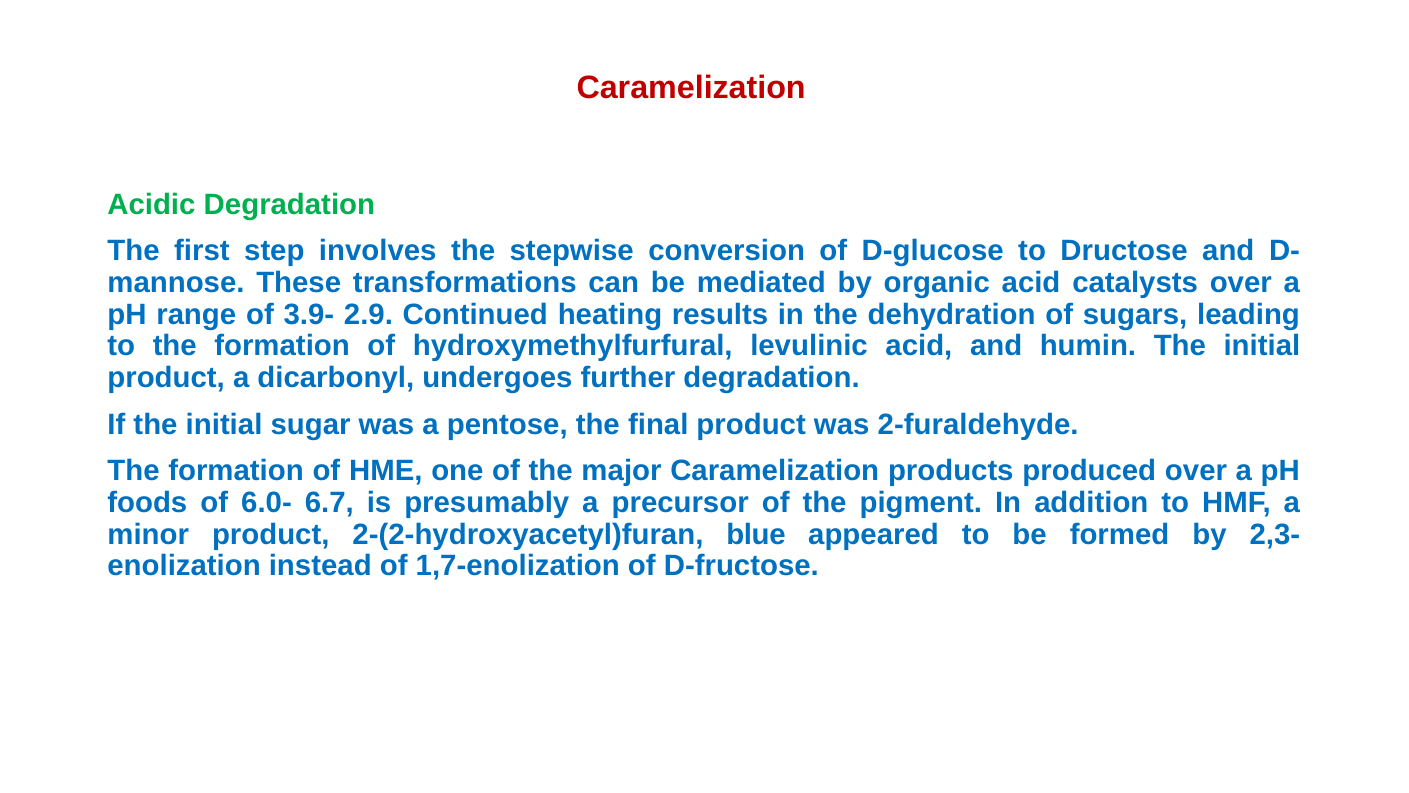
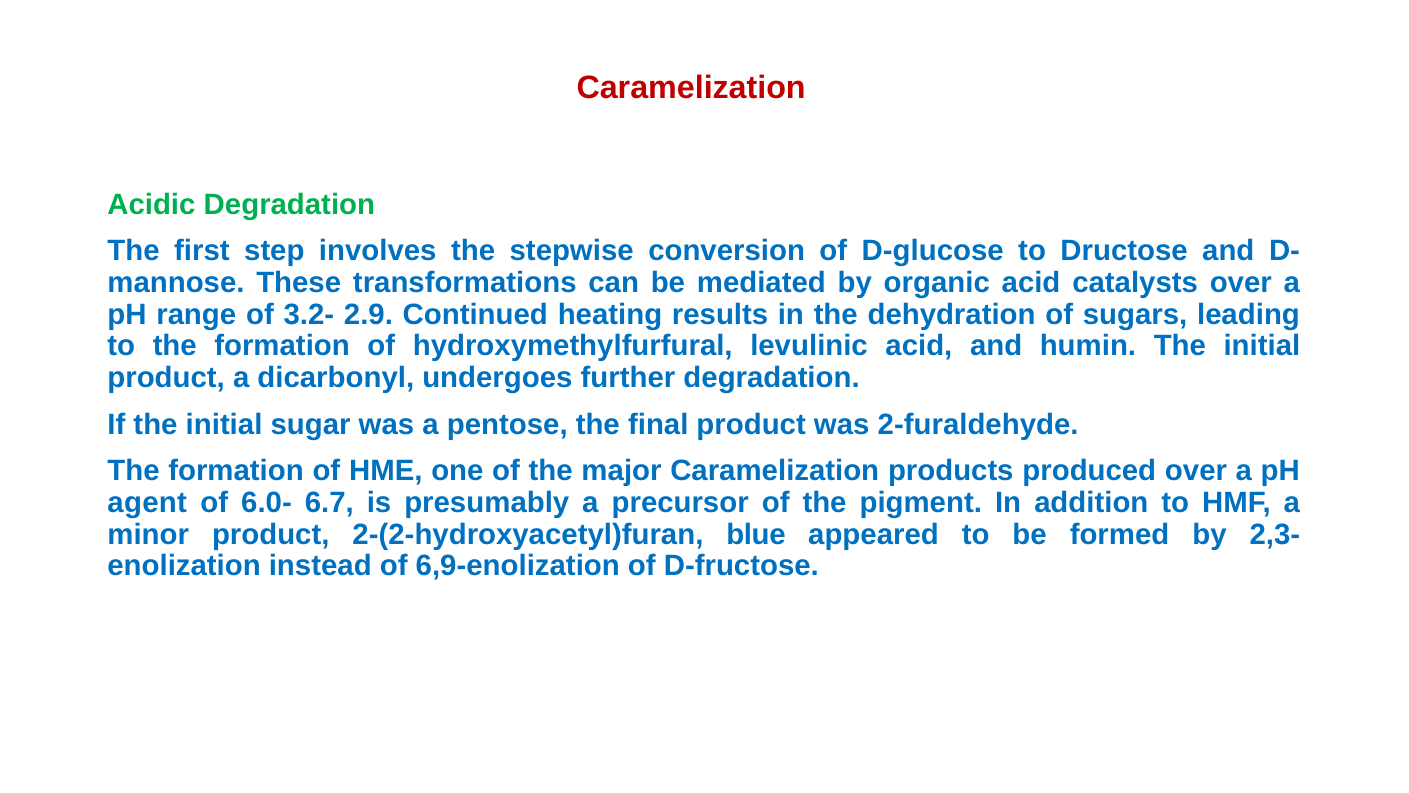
3.9-: 3.9- -> 3.2-
foods: foods -> agent
1,7-enolization: 1,7-enolization -> 6,9-enolization
